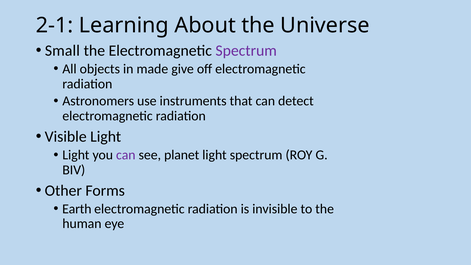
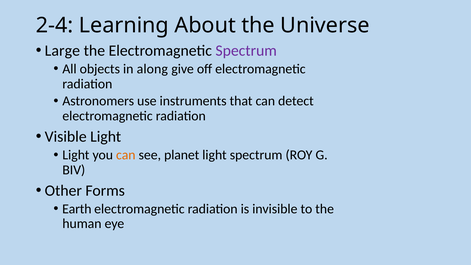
2-1: 2-1 -> 2-4
Small: Small -> Large
made: made -> along
can at (126, 155) colour: purple -> orange
